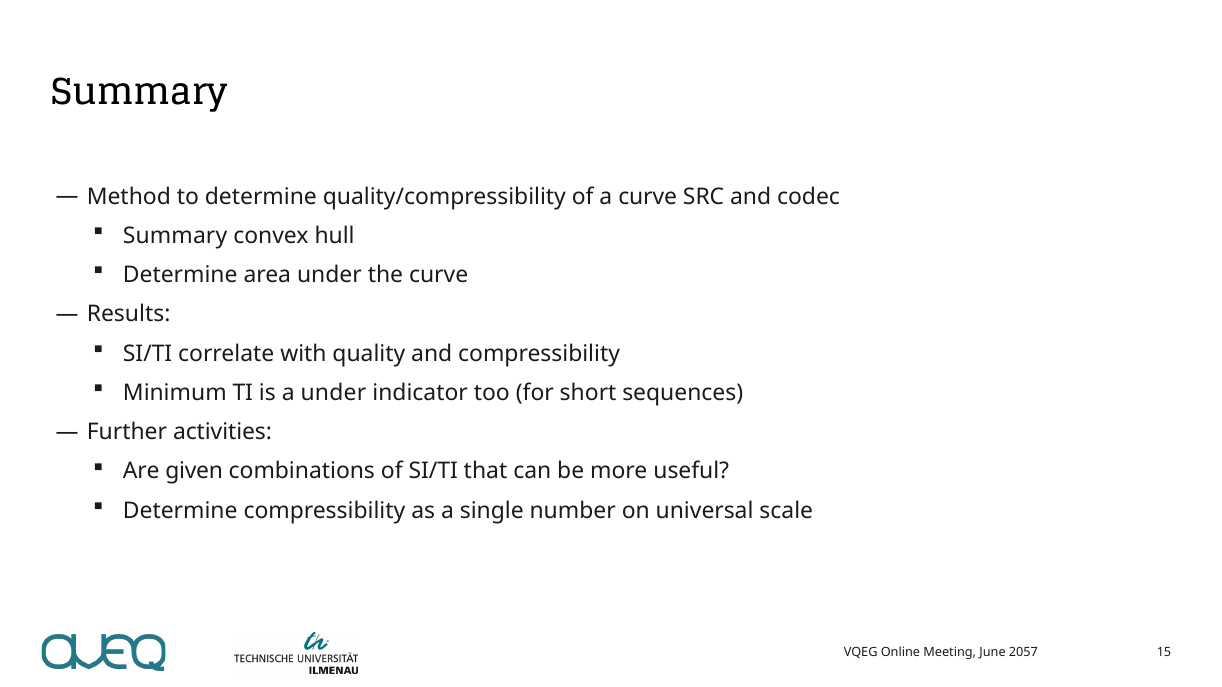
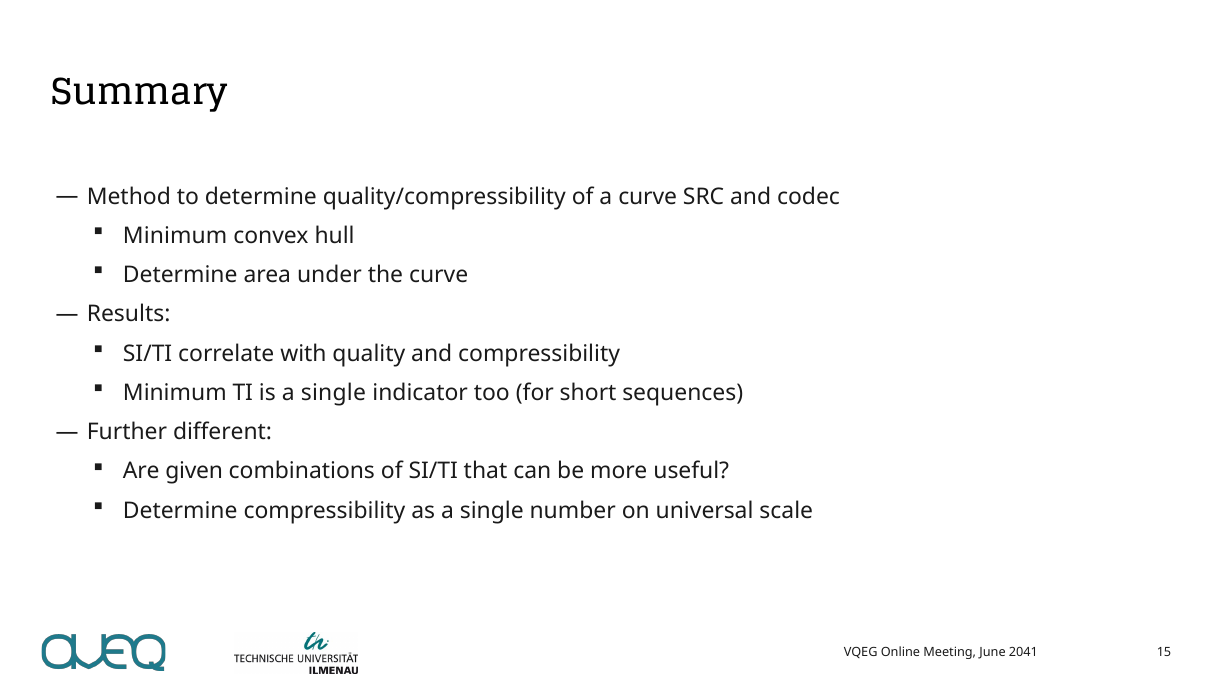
Summary at (175, 236): Summary -> Minimum
is a under: under -> single
activities: activities -> different
2057: 2057 -> 2041
